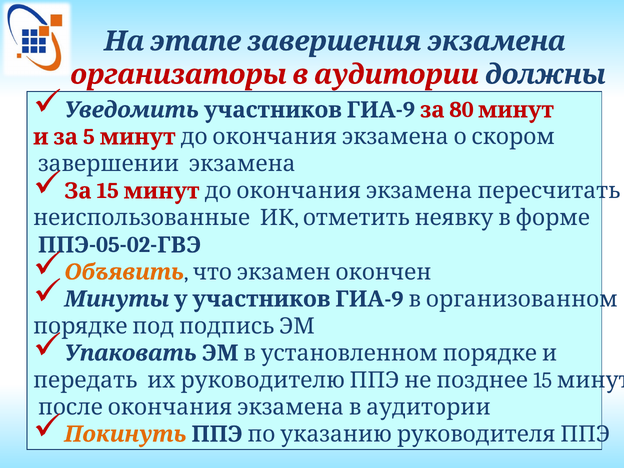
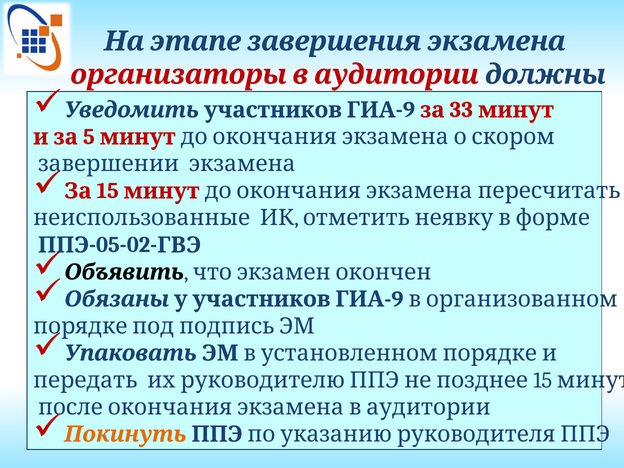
80: 80 -> 33
Объявить colour: orange -> black
Минуты: Минуты -> Обязаны
